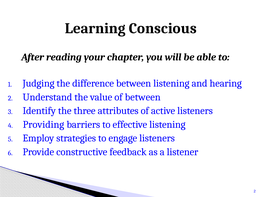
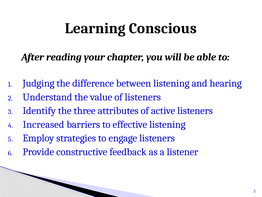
of between: between -> listeners
Providing: Providing -> Increased
